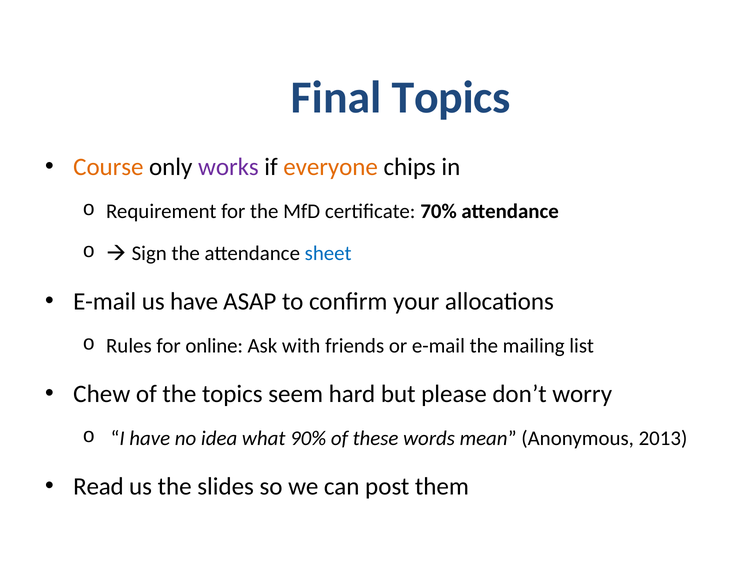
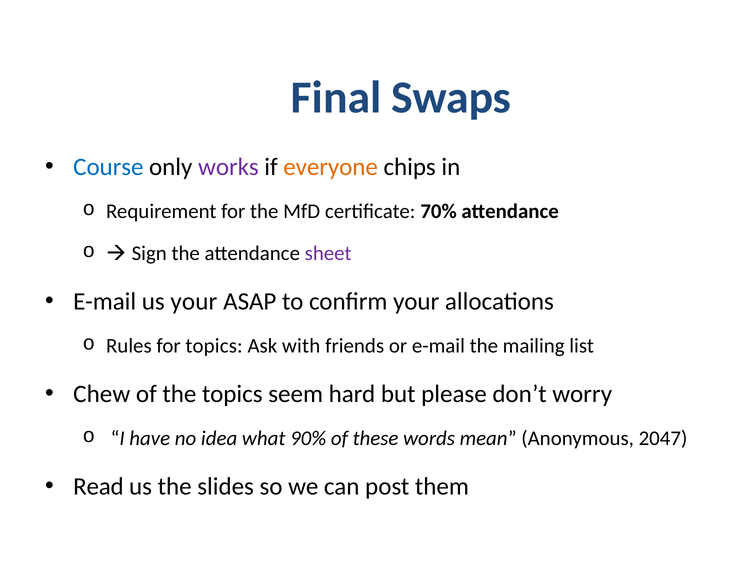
Final Topics: Topics -> Swaps
Course colour: orange -> blue
sheet colour: blue -> purple
us have: have -> your
for online: online -> topics
2013: 2013 -> 2047
